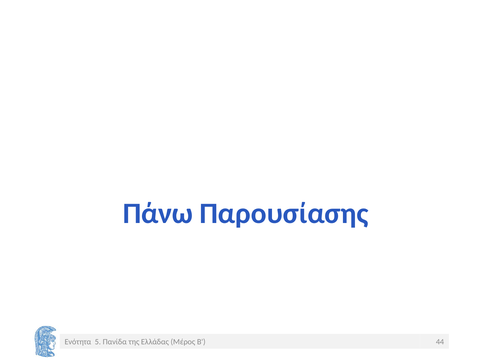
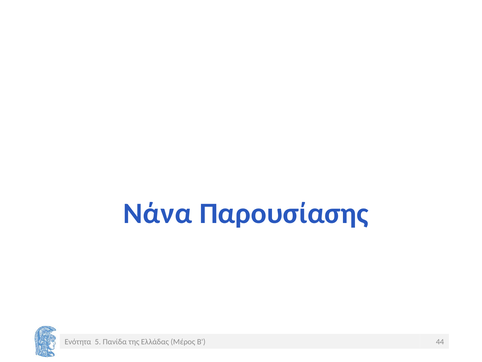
Πάνω: Πάνω -> Νάνα
